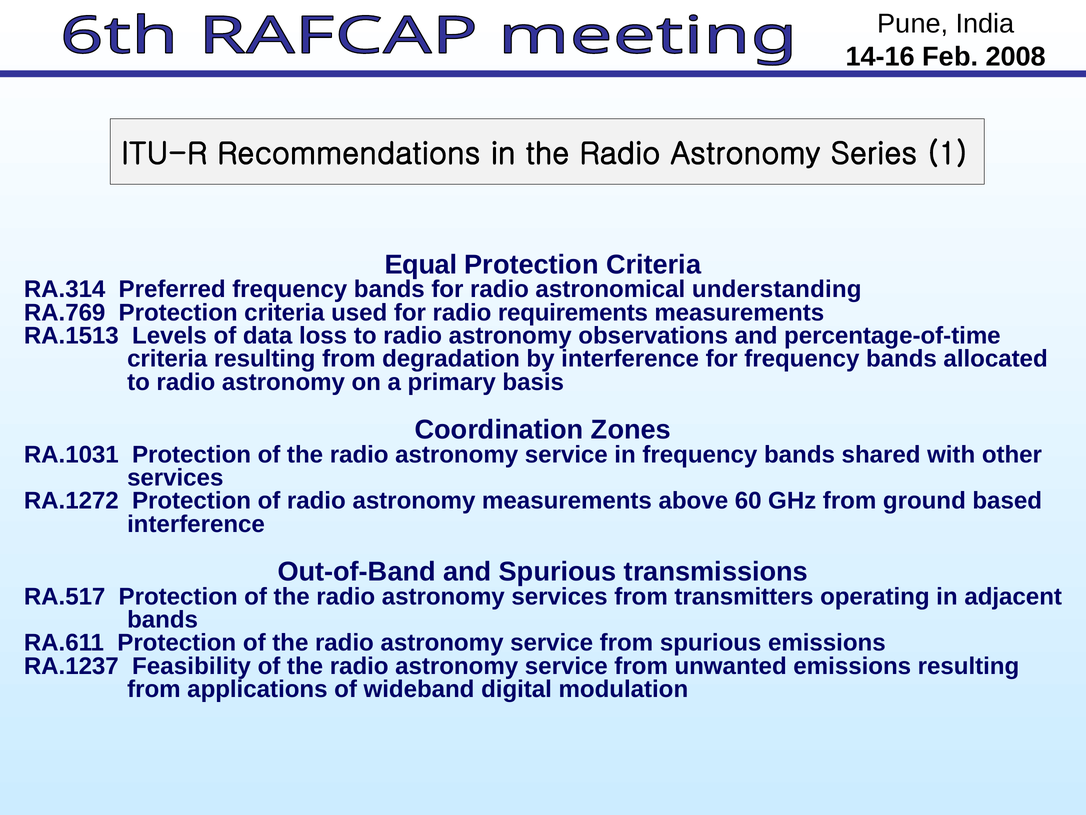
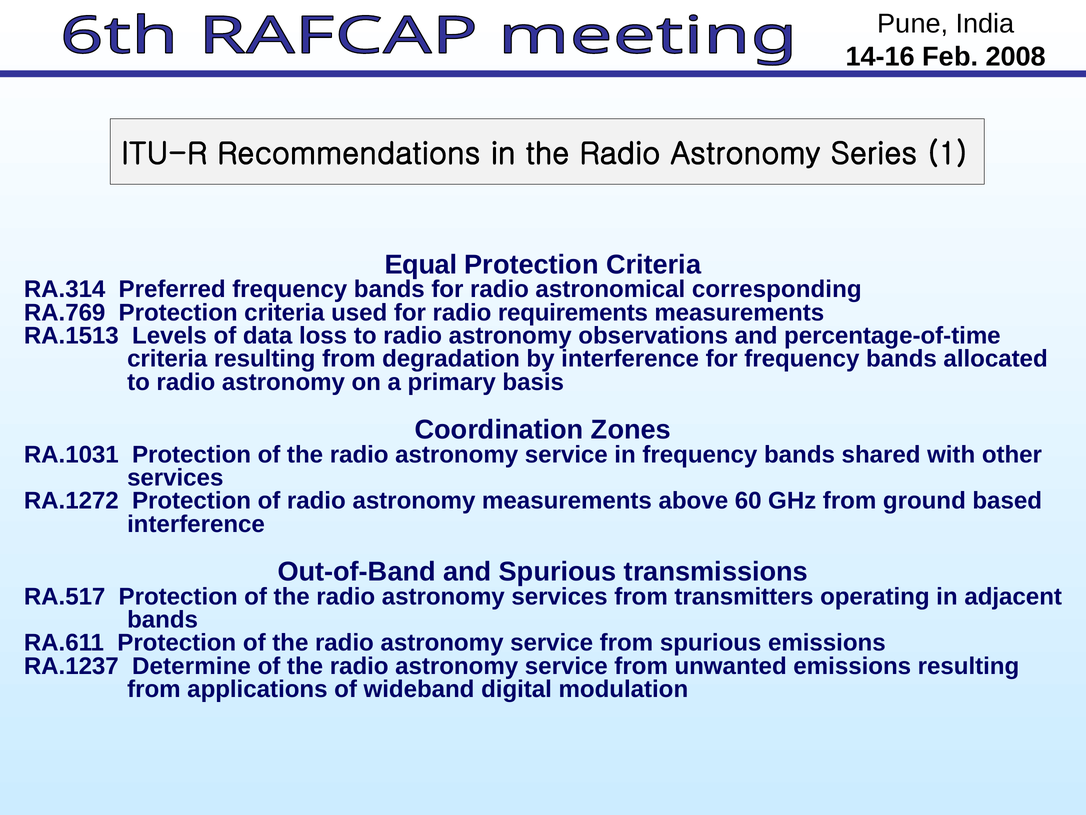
understanding: understanding -> corresponding
Feasibility: Feasibility -> Determine
